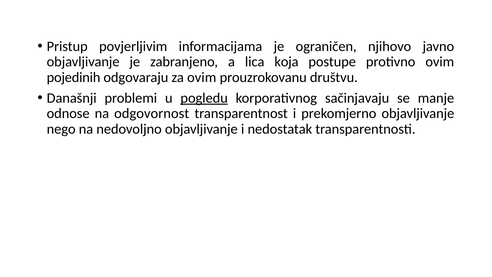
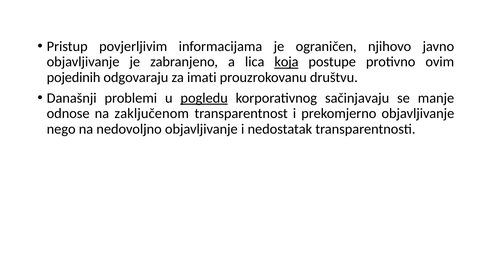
koja underline: none -> present
za ovim: ovim -> imati
odgovornost: odgovornost -> zaključenom
